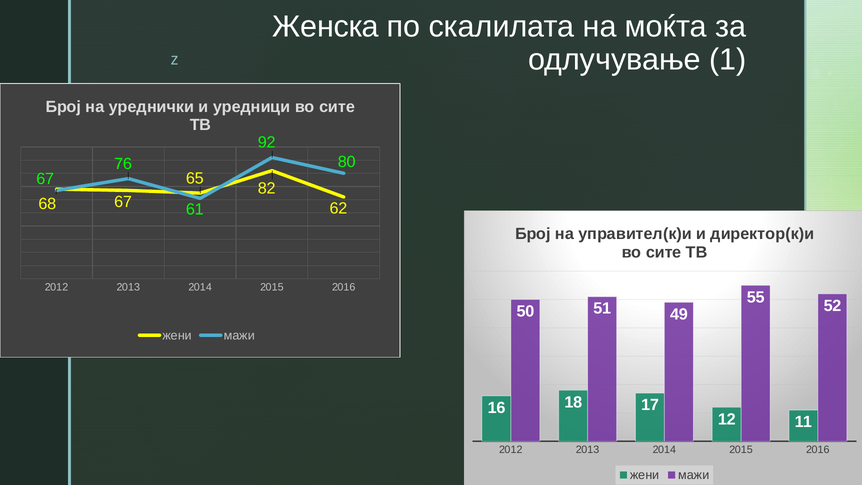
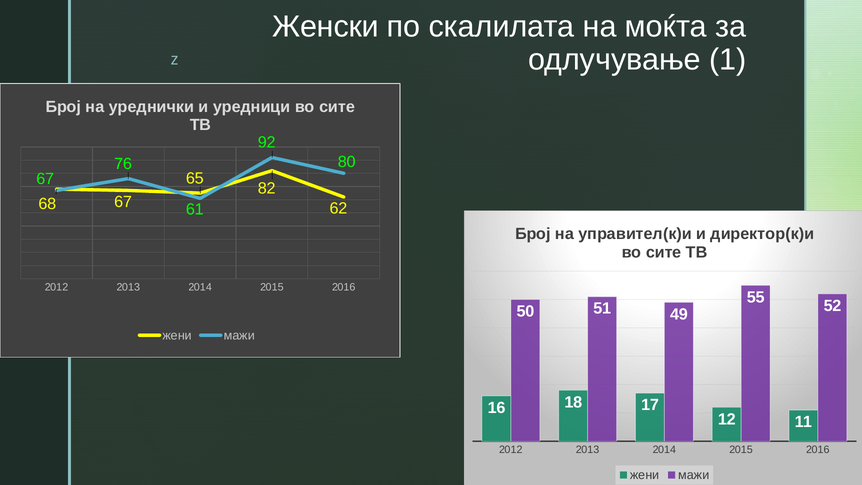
Женска: Женска -> Женски
